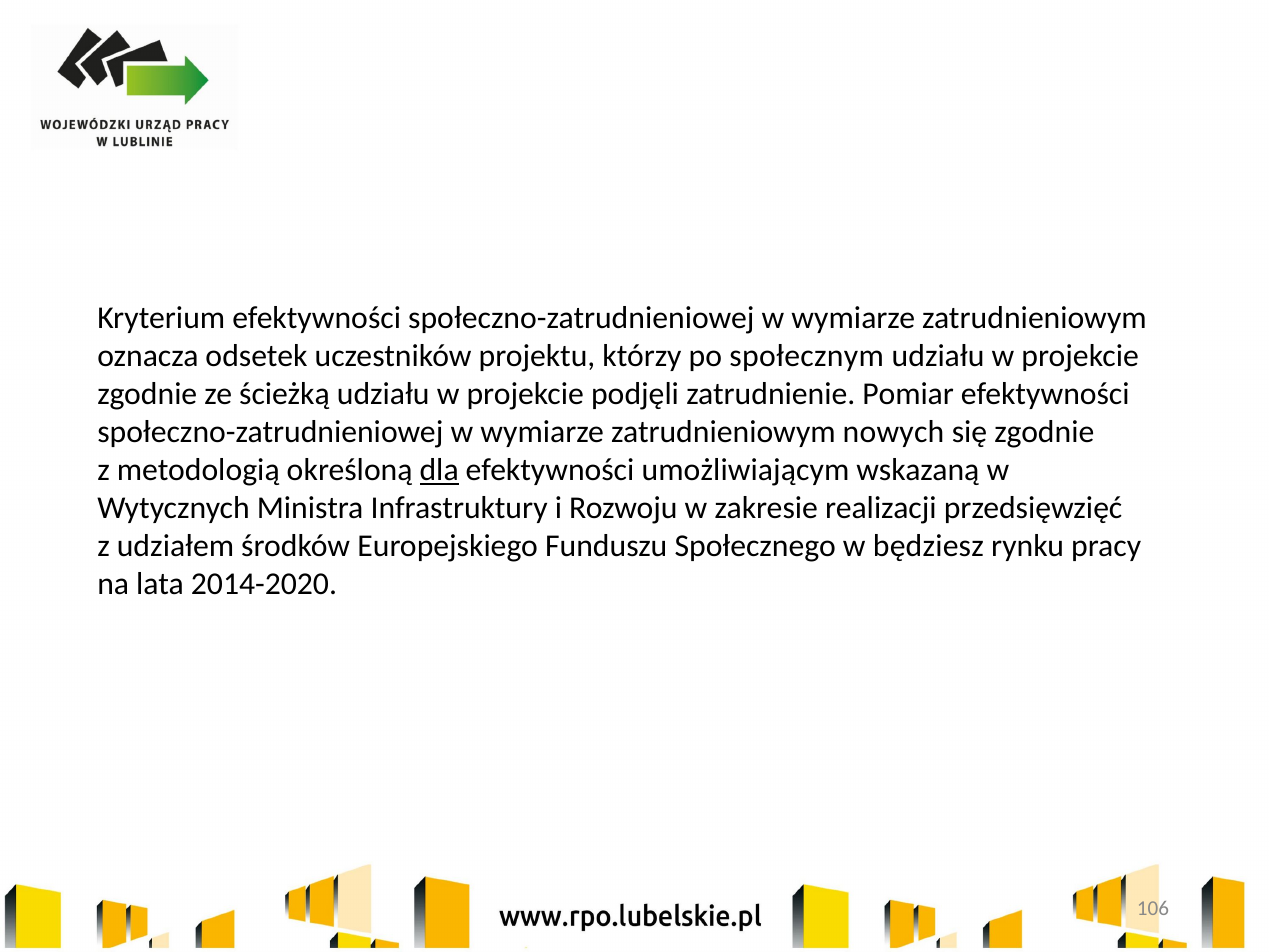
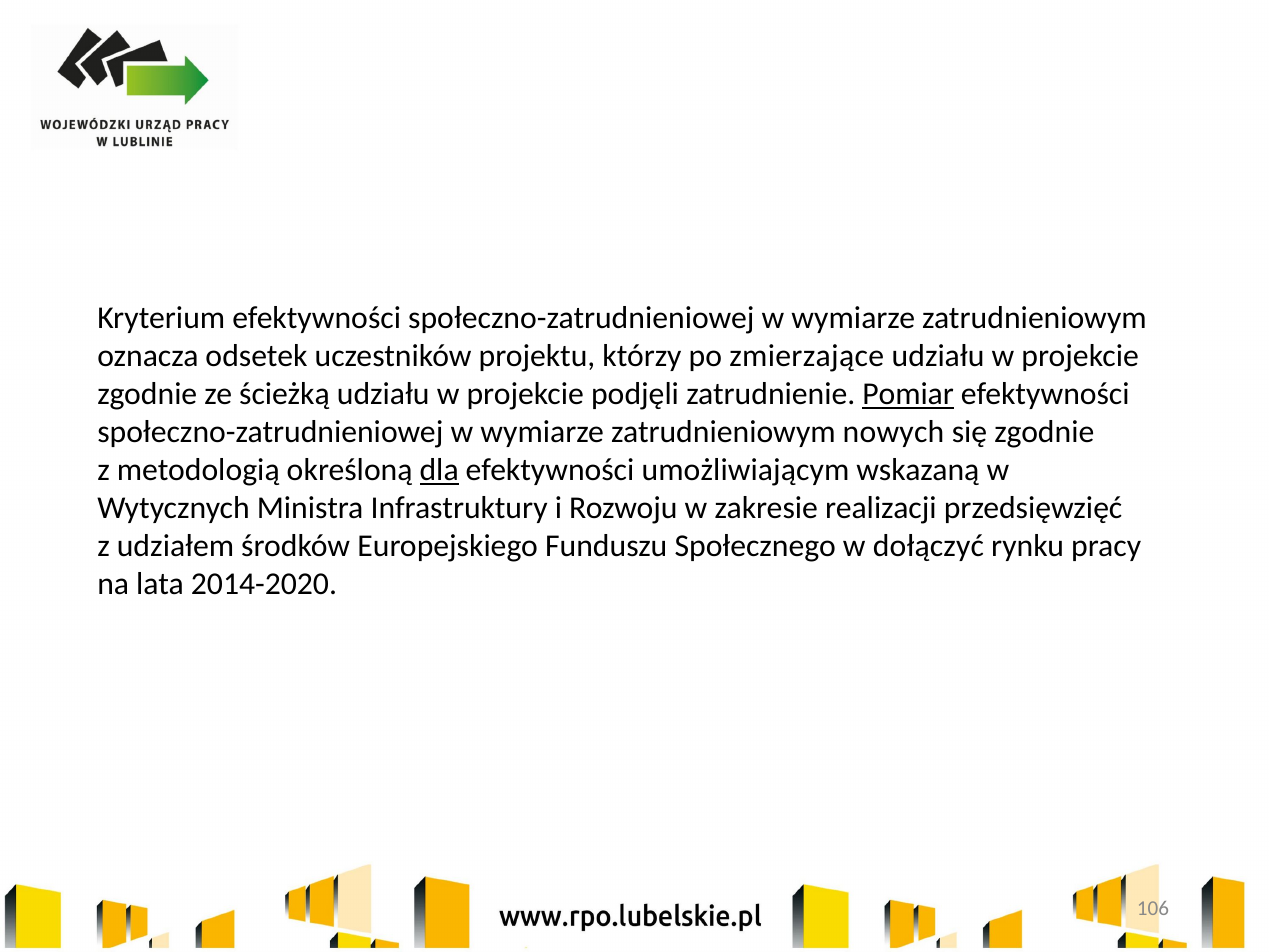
społecznym: społecznym -> zmierzające
Pomiar underline: none -> present
będziesz: będziesz -> dołączyć
